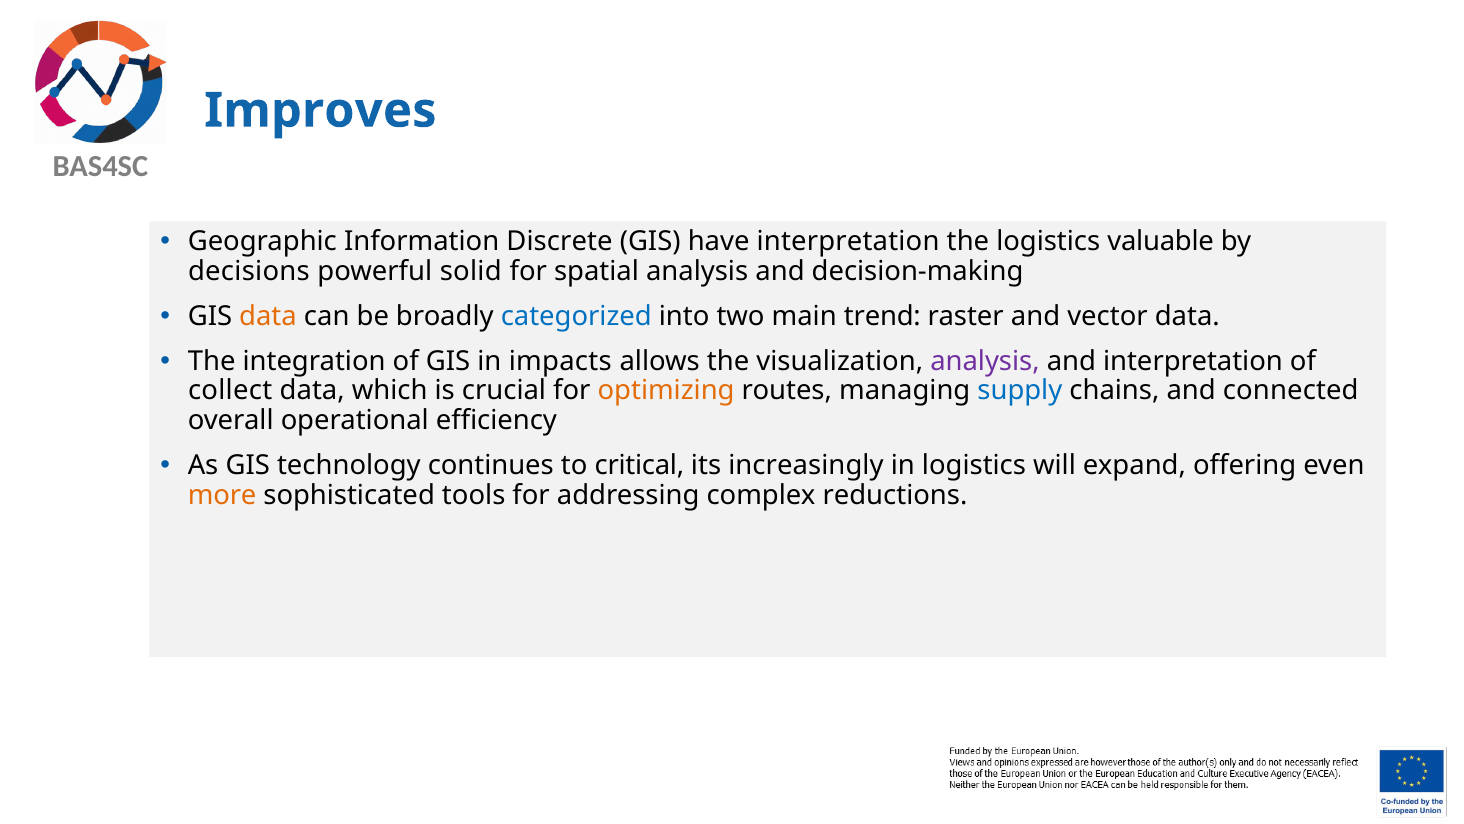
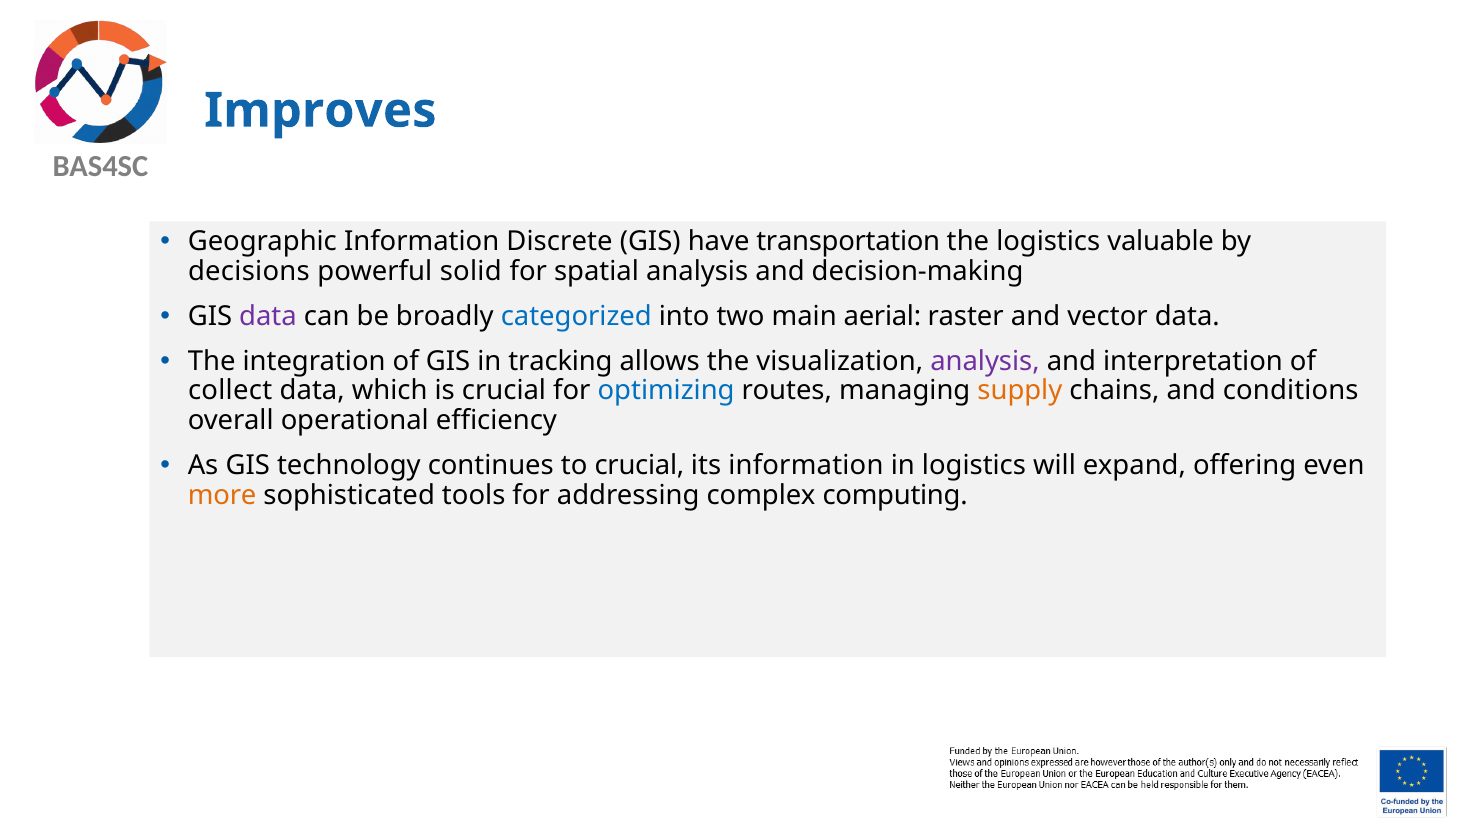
have interpretation: interpretation -> transportation
data at (268, 316) colour: orange -> purple
trend: trend -> aerial
impacts: impacts -> tracking
optimizing colour: orange -> blue
supply colour: blue -> orange
connected: connected -> conditions
to critical: critical -> crucial
its increasingly: increasingly -> information
reductions: reductions -> computing
